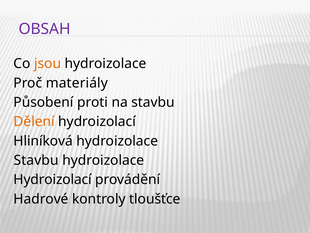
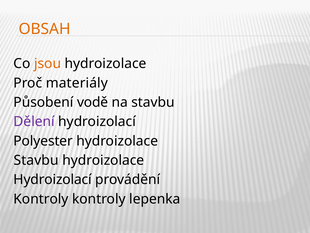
OBSAH colour: purple -> orange
proti: proti -> vodě
Dělení colour: orange -> purple
Hliníková: Hliníková -> Polyester
Hadrové at (41, 199): Hadrové -> Kontroly
tloušťce: tloušťce -> lepenka
